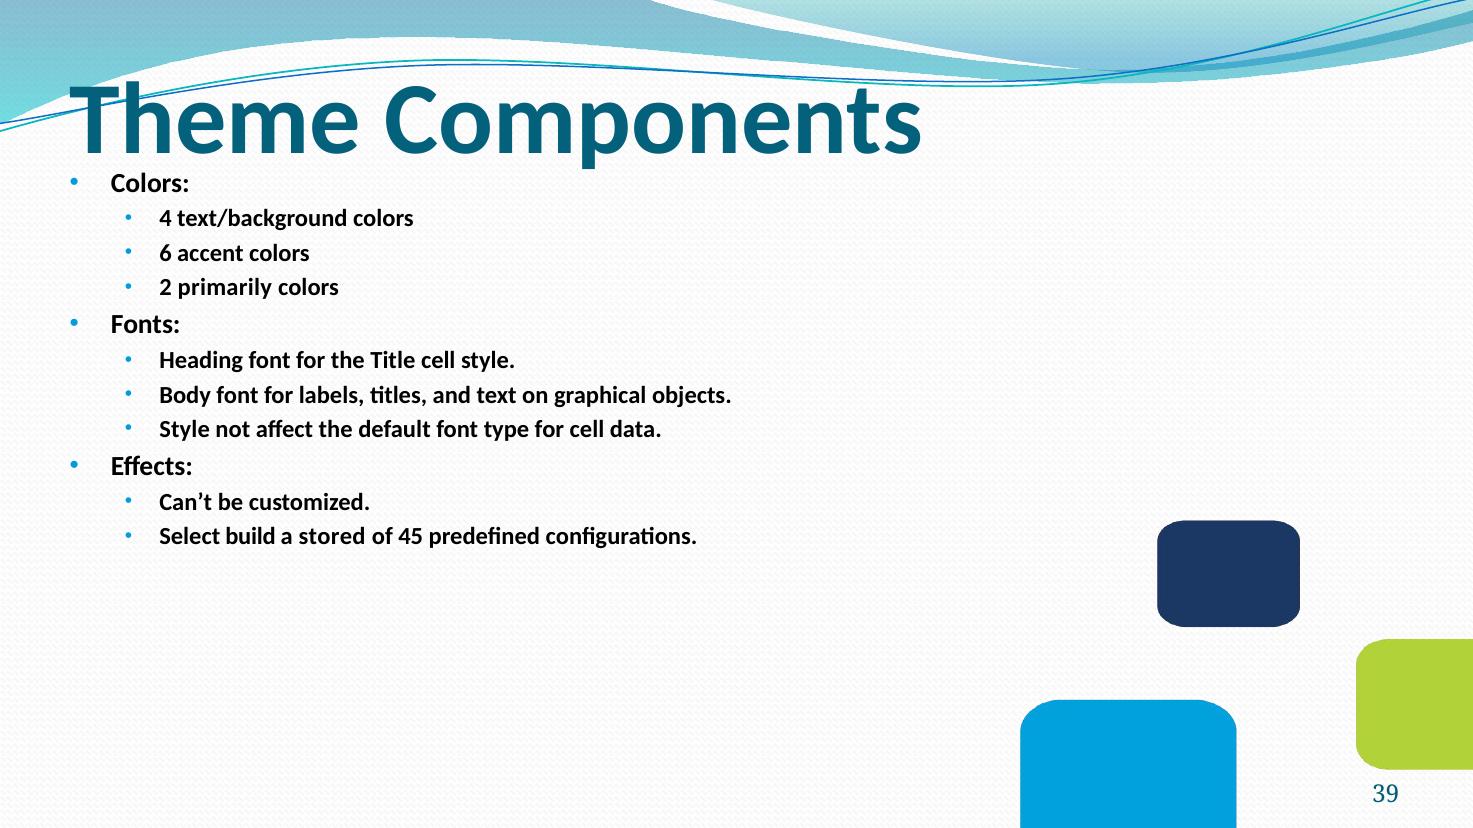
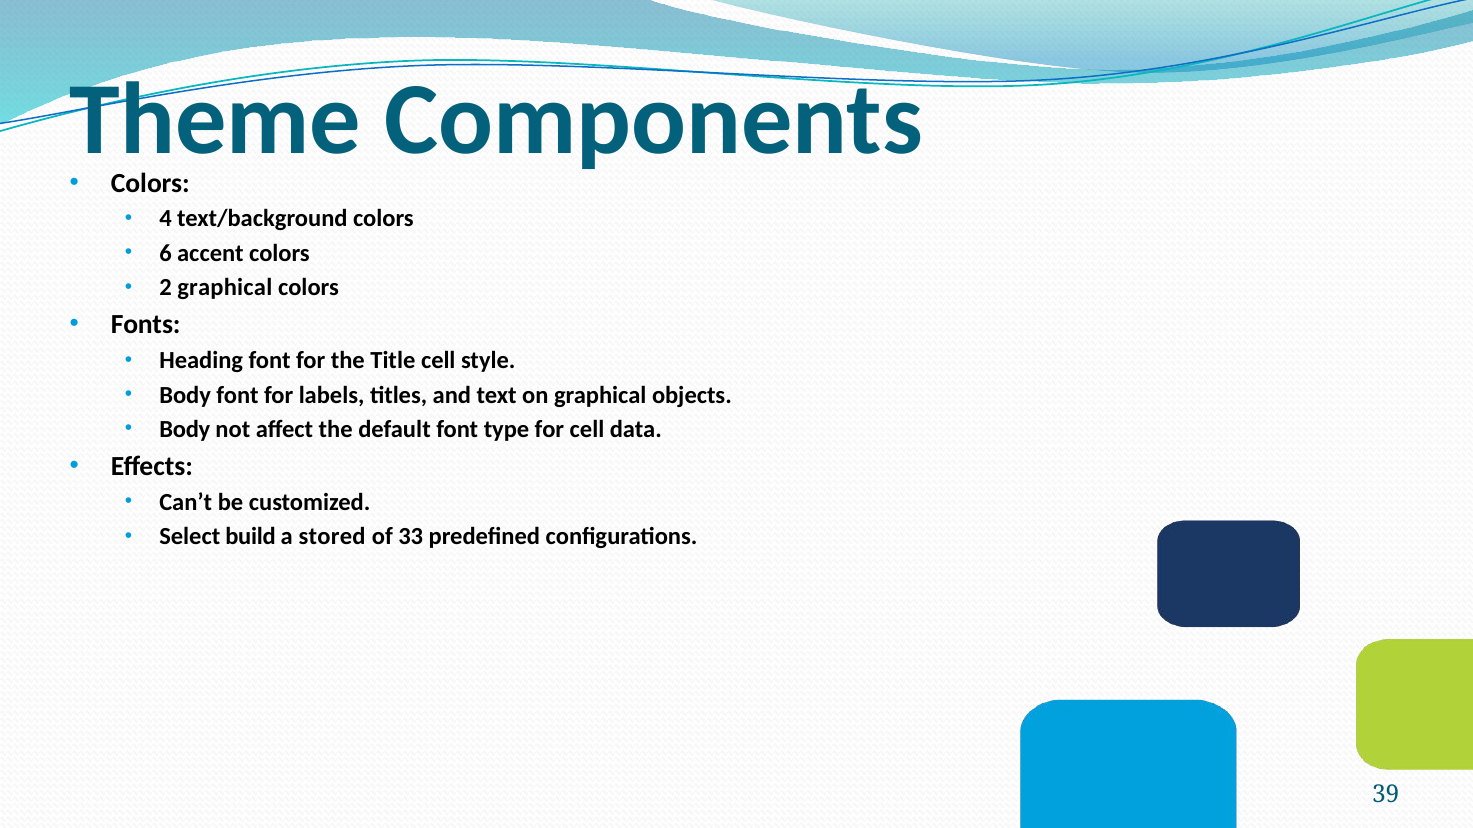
2 primarily: primarily -> graphical
Style at (185, 430): Style -> Body
45: 45 -> 33
